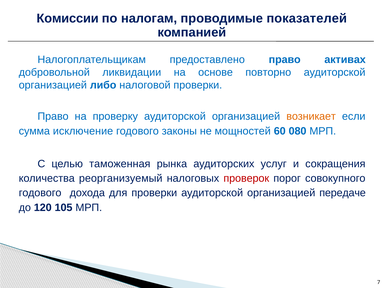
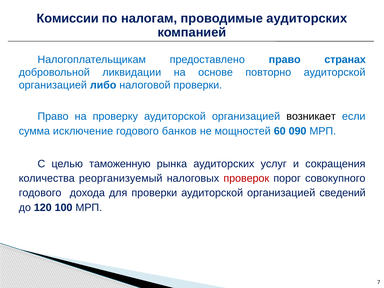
проводимые показателей: показателей -> аудиторских
активах: активах -> странах
возникает colour: orange -> black
законы: законы -> банков
080: 080 -> 090
таможенная: таможенная -> таможенную
передаче: передаче -> сведений
105: 105 -> 100
